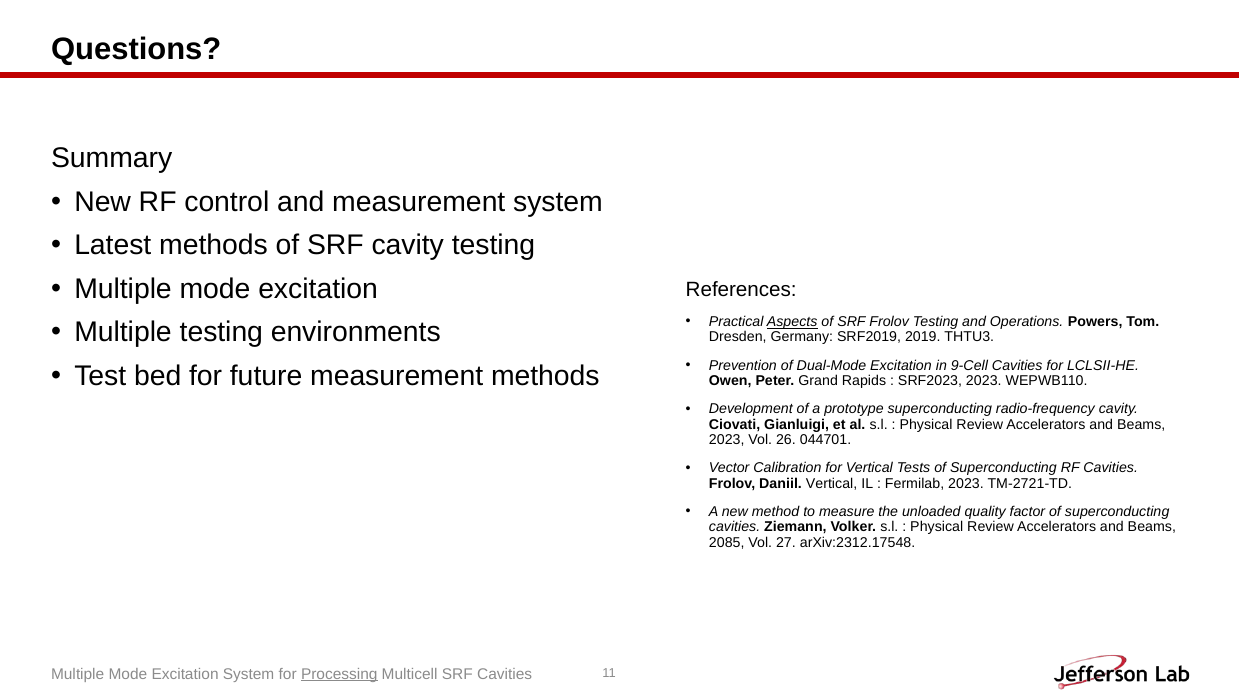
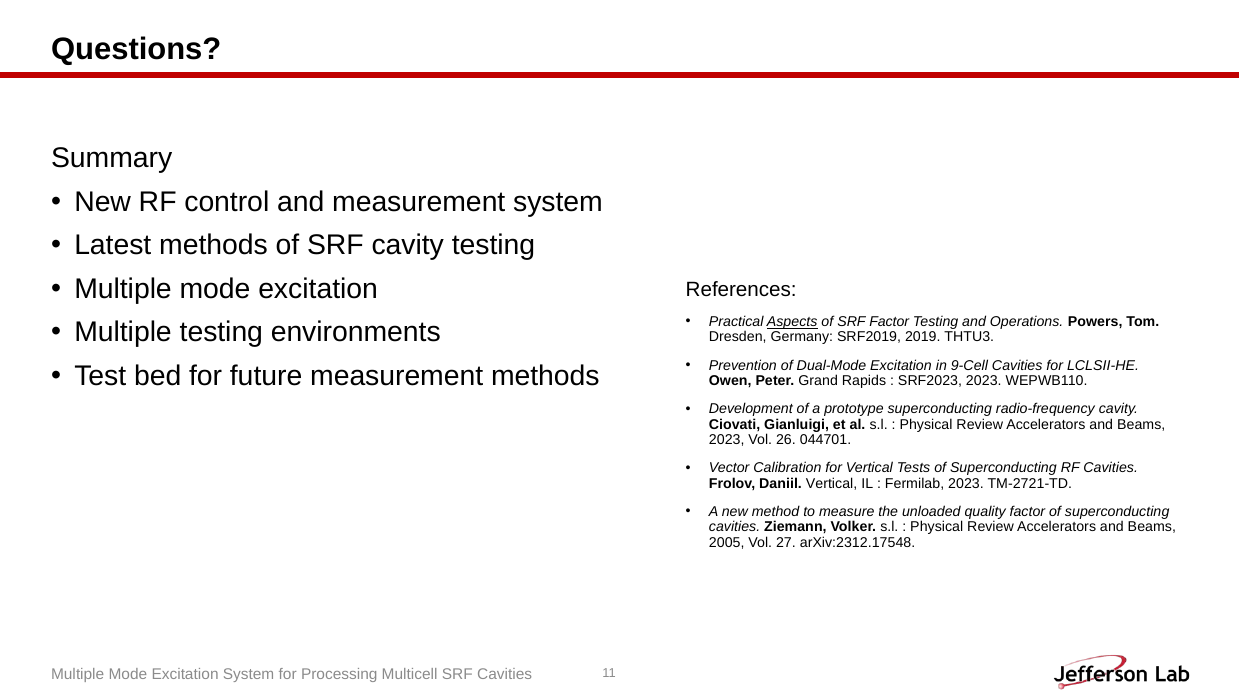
SRF Frolov: Frolov -> Factor
2085: 2085 -> 2005
Processing underline: present -> none
